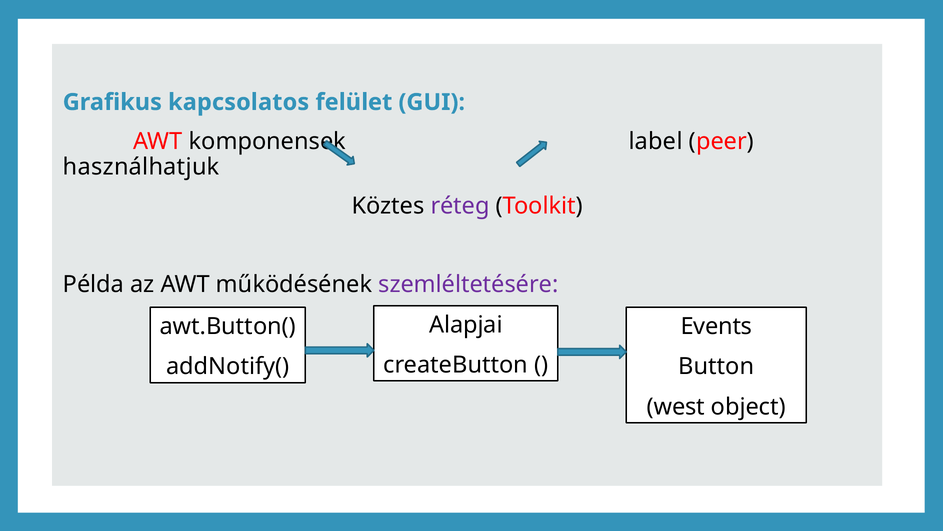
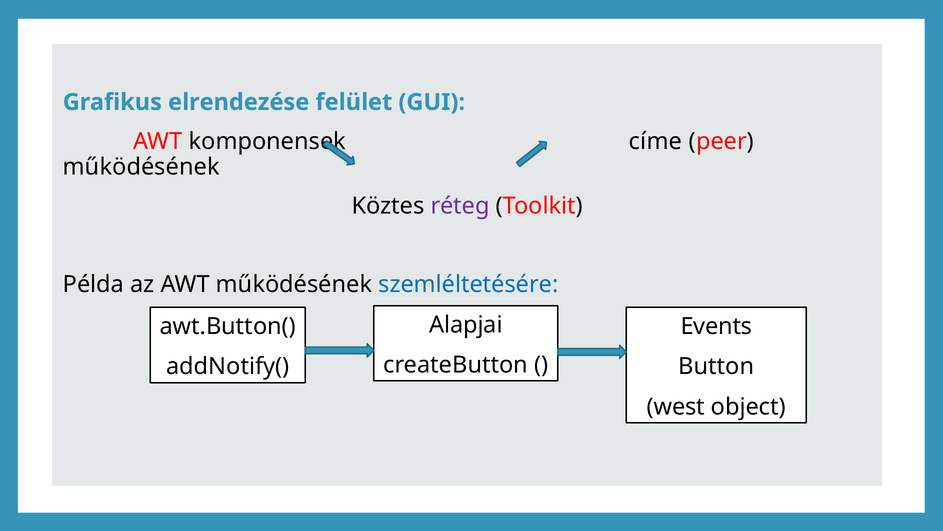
kapcsolatos: kapcsolatos -> elrendezése
label: label -> címe
használhatjuk at (141, 167): használhatjuk -> működésének
szemléltetésére colour: purple -> blue
